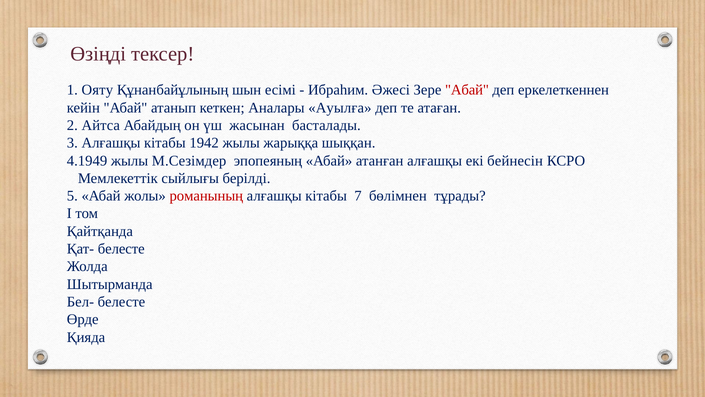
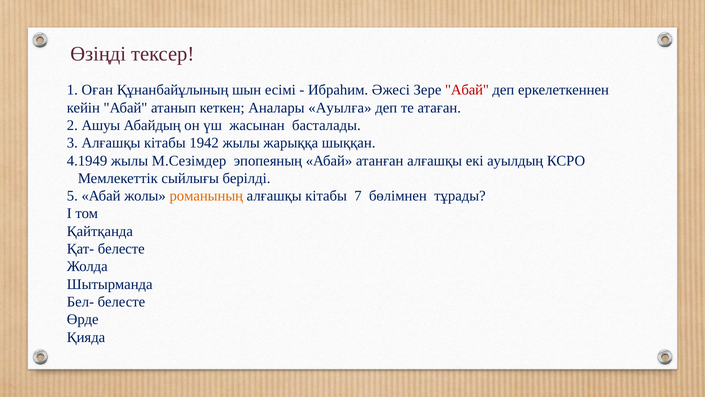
Ояту: Ояту -> Оған
Айтса: Айтса -> Ашуы
бейнесін: бейнесін -> ауылдың
романының colour: red -> orange
